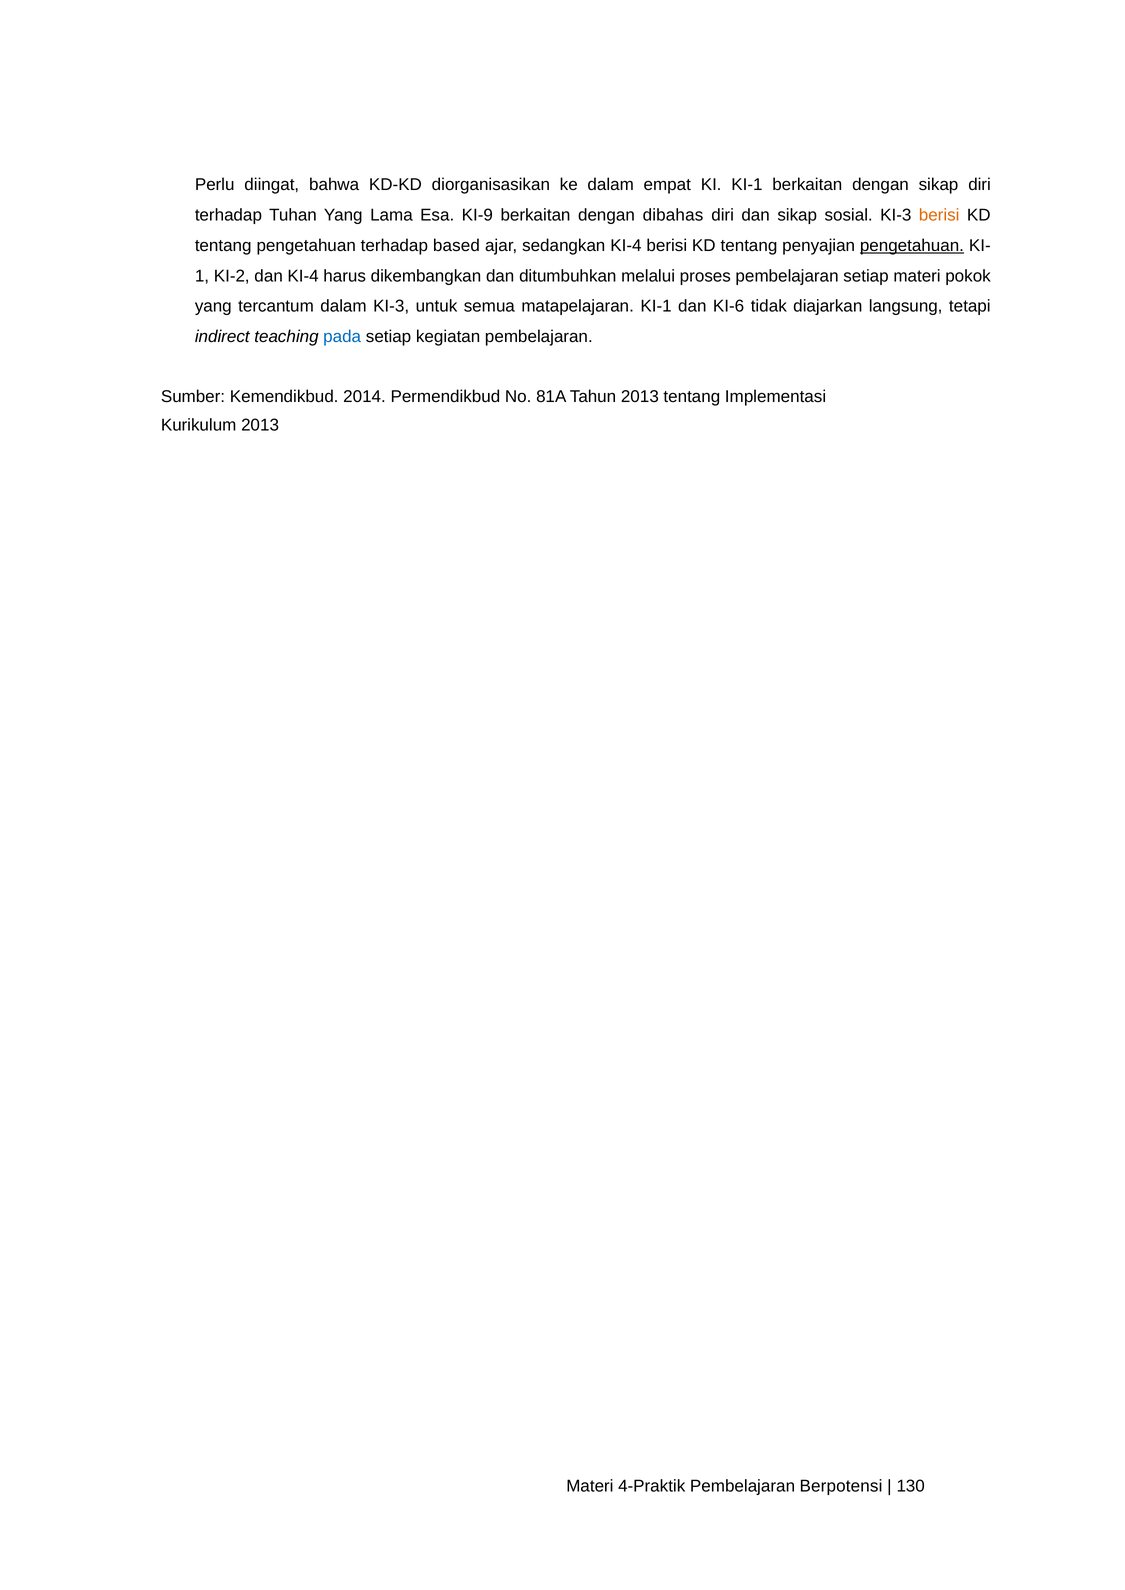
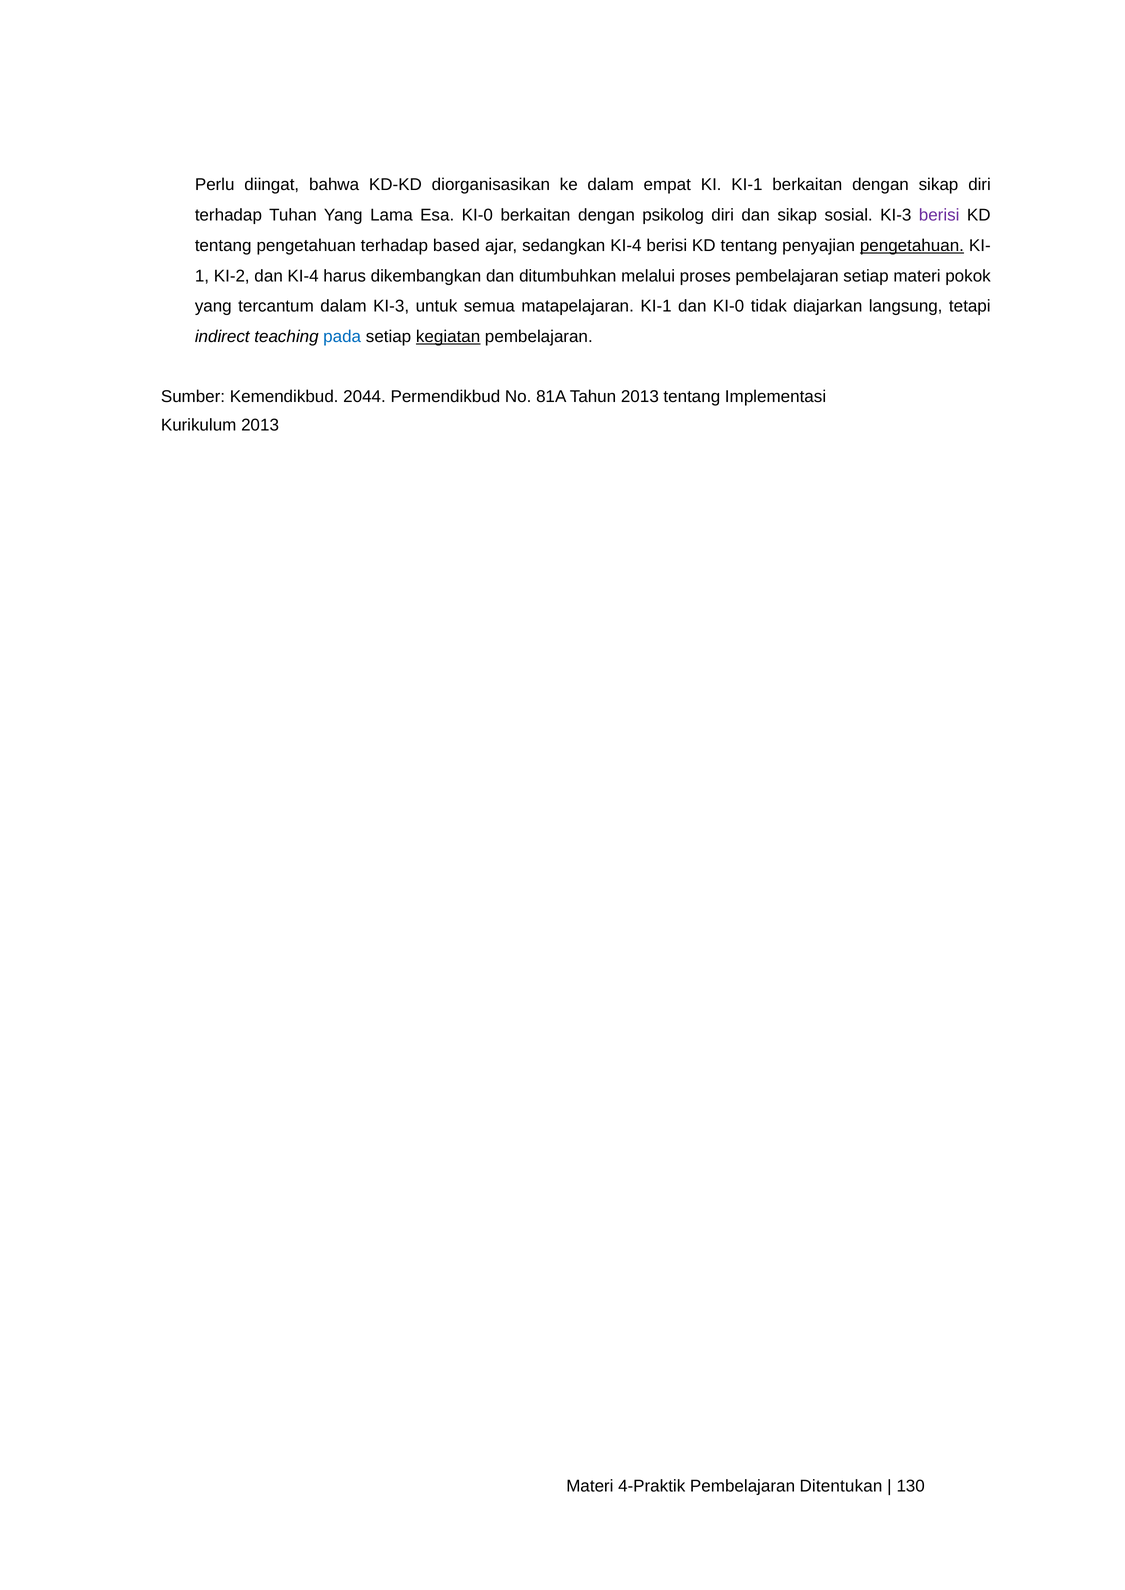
Esa KI-9: KI-9 -> KI-0
dibahas: dibahas -> psikolog
berisi at (939, 215) colour: orange -> purple
dan KI-6: KI-6 -> KI-0
kegiatan underline: none -> present
2014: 2014 -> 2044
Berpotensi: Berpotensi -> Ditentukan
